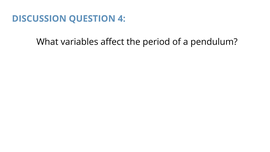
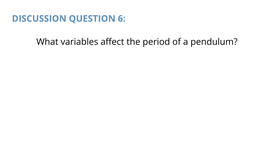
4: 4 -> 6
